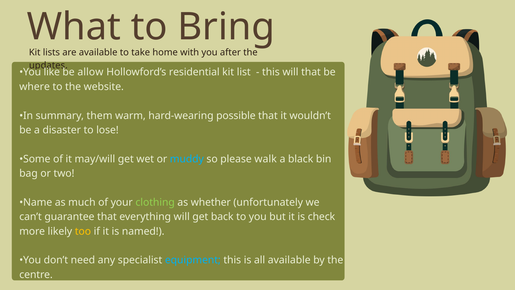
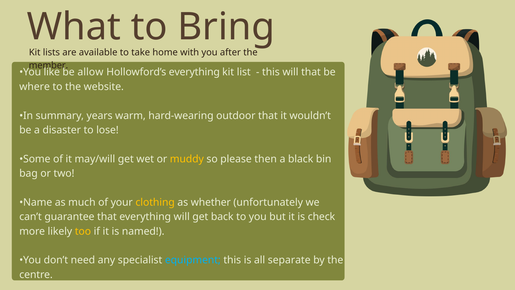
updates: updates -> member
Hollowford’s residential: residential -> everything
them: them -> years
possible: possible -> outdoor
muddy colour: light blue -> yellow
walk: walk -> then
clothing colour: light green -> yellow
all available: available -> separate
